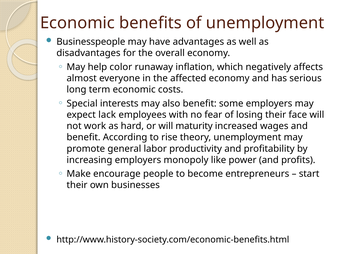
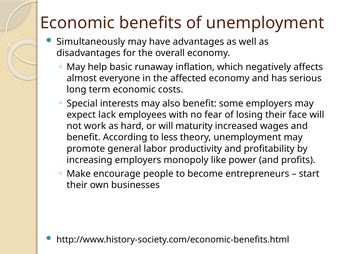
Businesspeople: Businesspeople -> Simultaneously
color: color -> basic
rise: rise -> less
